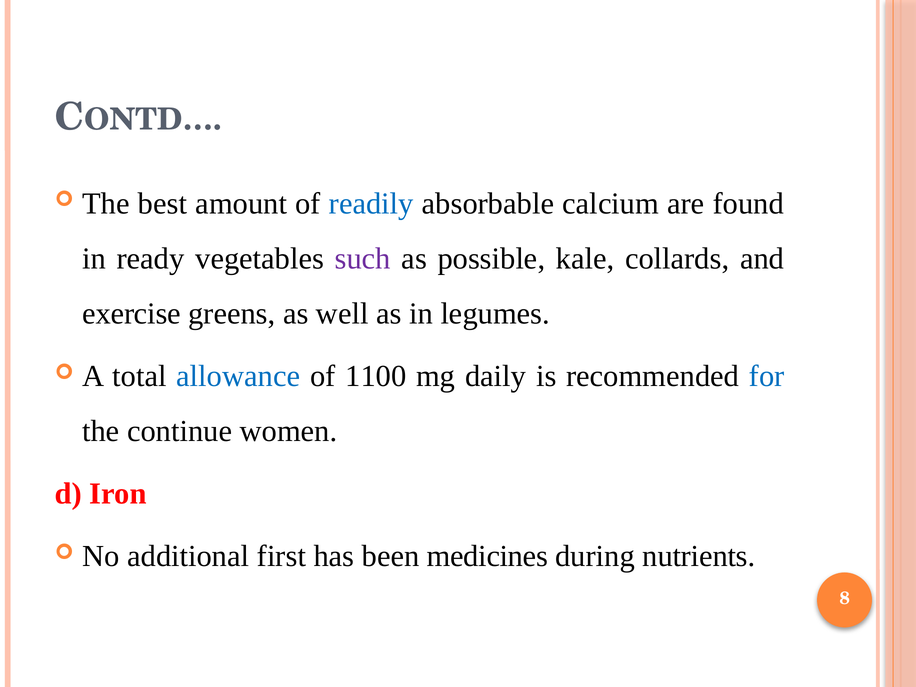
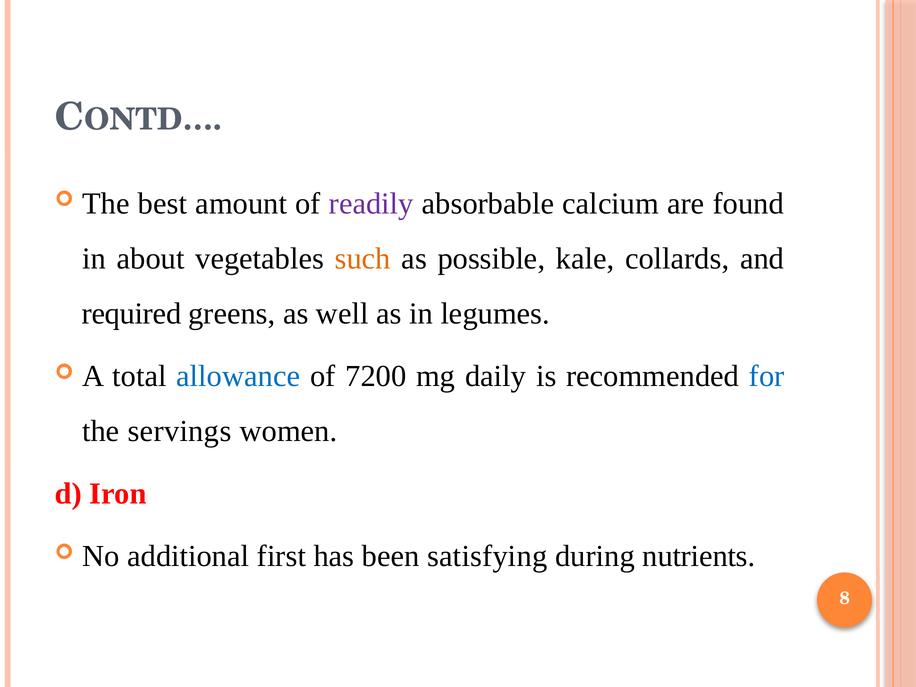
readily colour: blue -> purple
ready: ready -> about
such colour: purple -> orange
exercise: exercise -> required
1100: 1100 -> 7200
continue: continue -> servings
medicines: medicines -> satisfying
